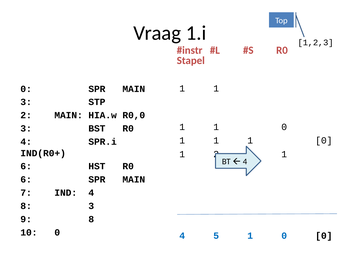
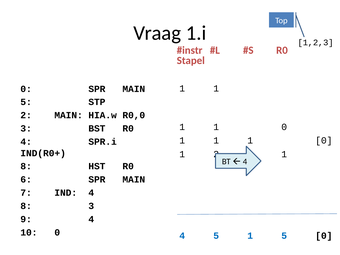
3 at (26, 102): 3 -> 5
6 at (26, 166): 6 -> 8
9 8: 8 -> 4
5 1 0: 0 -> 5
